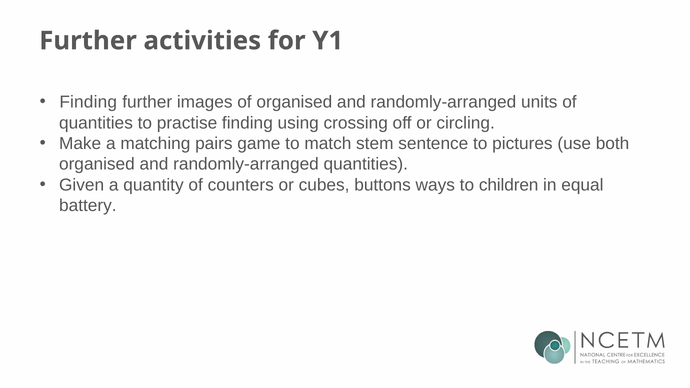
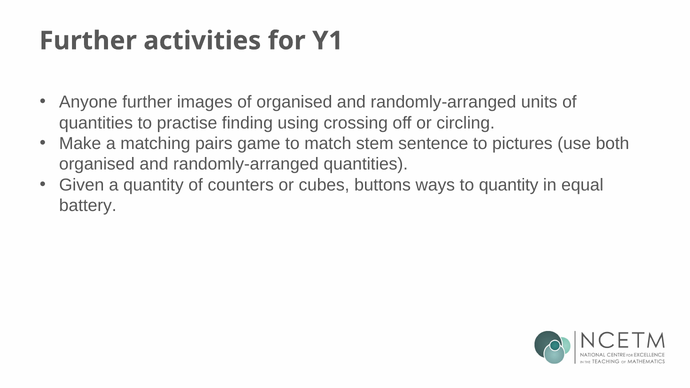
Finding at (88, 102): Finding -> Anyone
to children: children -> quantity
